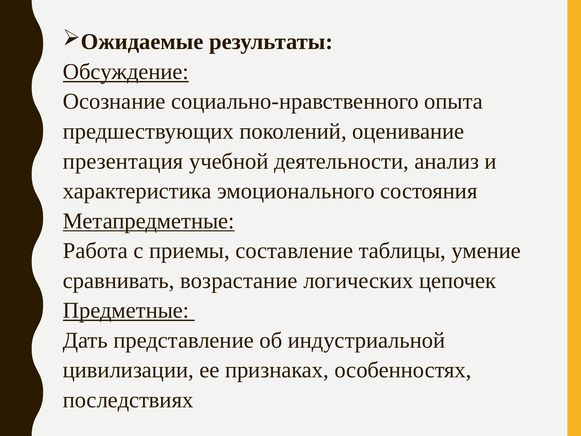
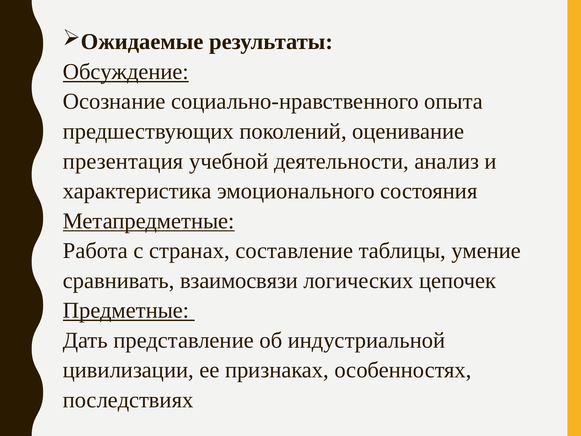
приемы: приемы -> странах
возрастание: возрастание -> взаимосвязи
